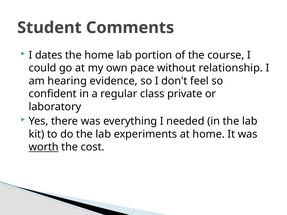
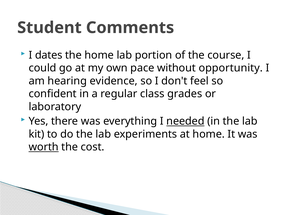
relationship: relationship -> opportunity
private: private -> grades
needed underline: none -> present
